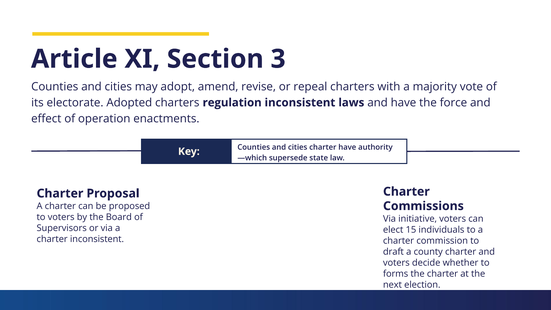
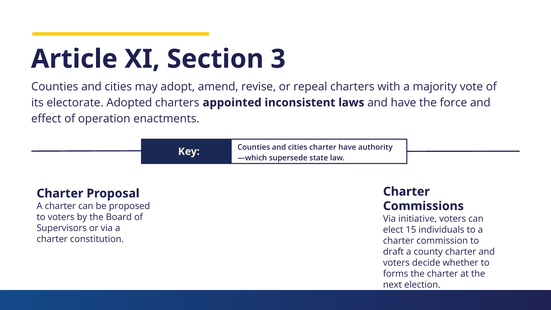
regulation: regulation -> appointed
charter inconsistent: inconsistent -> constitution
